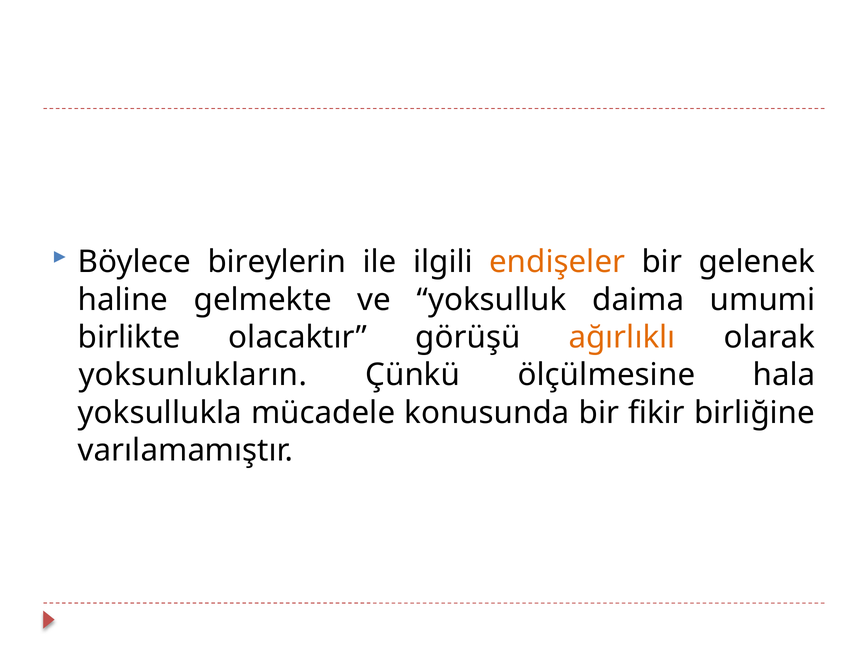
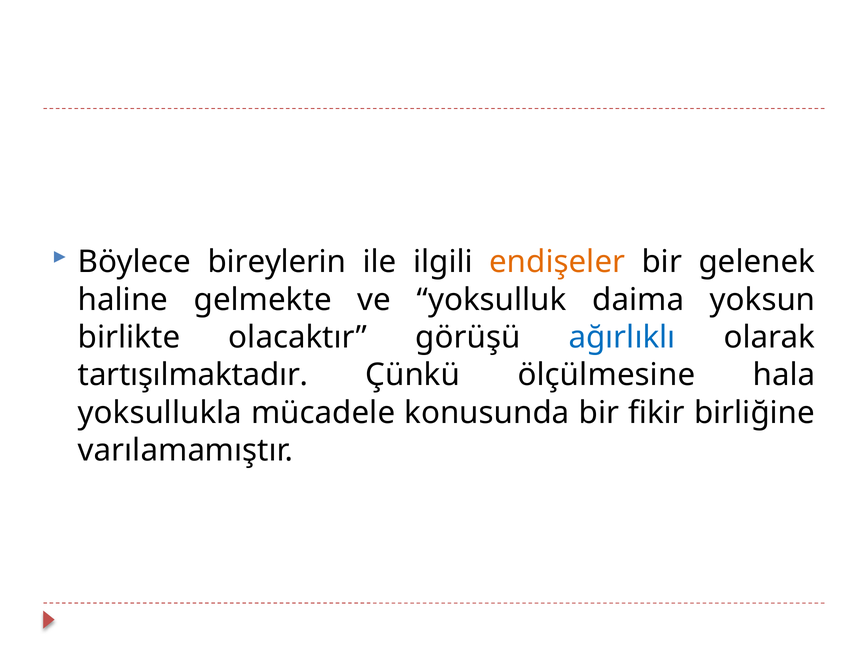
umumi: umumi -> yoksun
ağırlıklı colour: orange -> blue
yoksunlukların: yoksunlukların -> tartışılmaktadır
